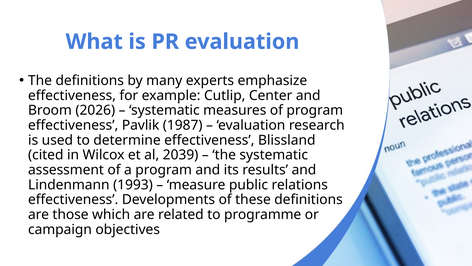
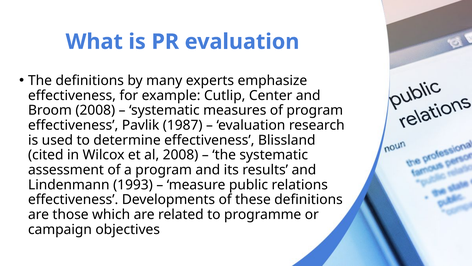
Broom 2026: 2026 -> 2008
al 2039: 2039 -> 2008
